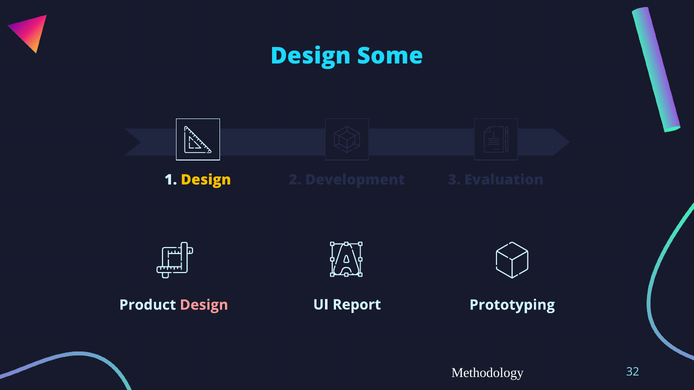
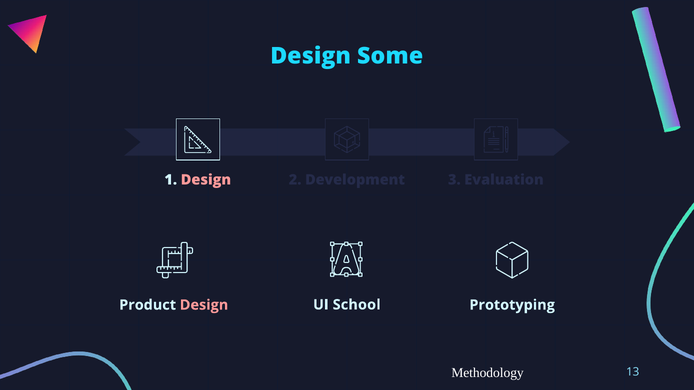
Design at (206, 180) colour: yellow -> pink
Report: Report -> School
32: 32 -> 13
